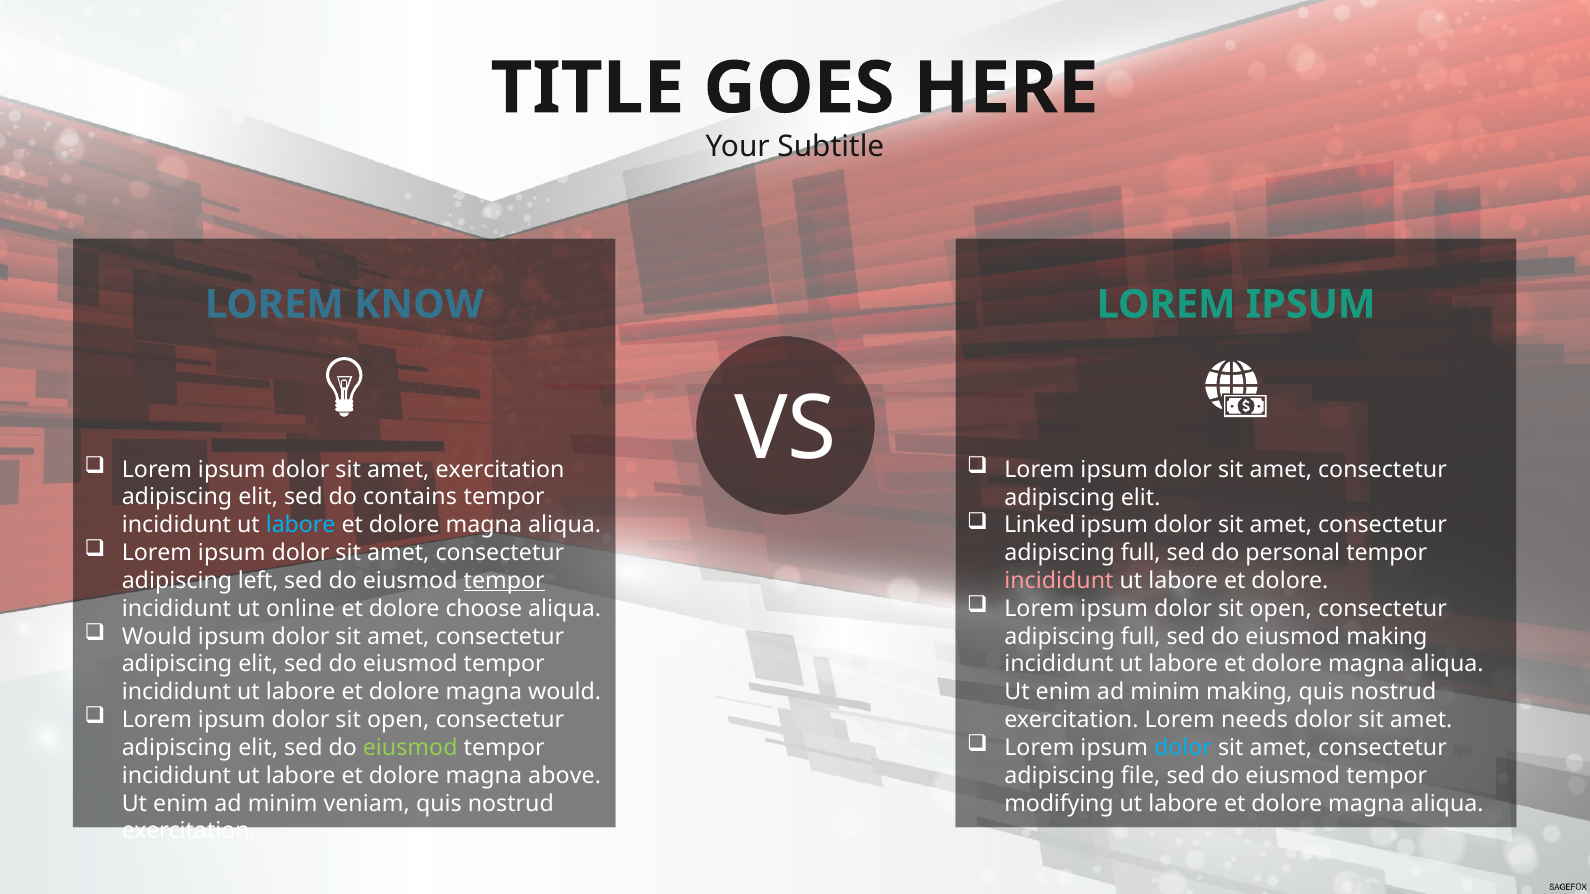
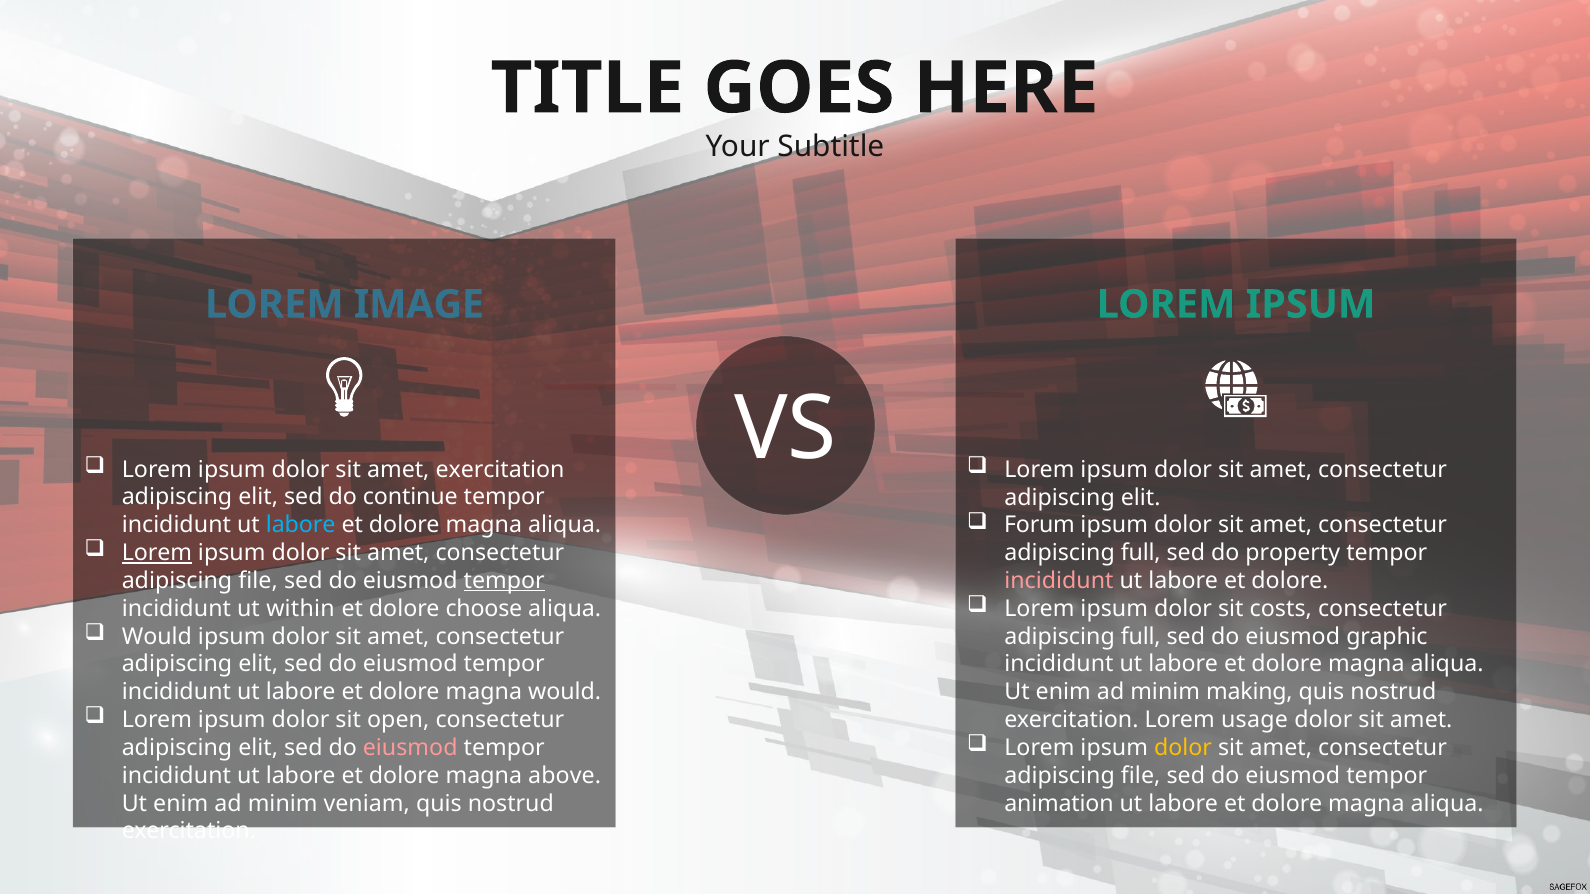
KNOW: KNOW -> IMAGE
contains: contains -> continue
Linked: Linked -> Forum
Lorem at (157, 553) underline: none -> present
personal: personal -> property
left at (258, 581): left -> file
open at (1281, 609): open -> costs
online: online -> within
eiusmod making: making -> graphic
needs: needs -> usage
dolor at (1183, 748) colour: light blue -> yellow
eiusmod at (410, 748) colour: light green -> pink
modifying: modifying -> animation
